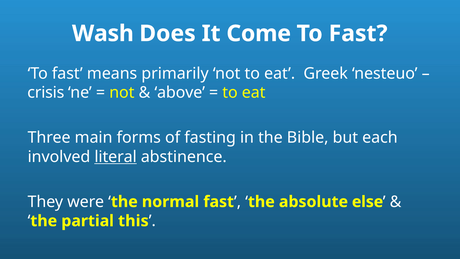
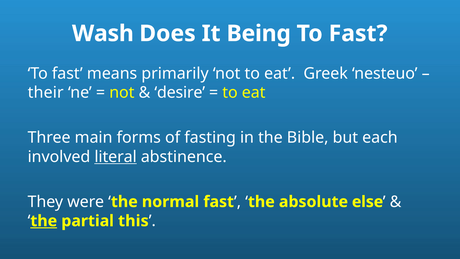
Come: Come -> Being
crisis: crisis -> their
above: above -> desire
the at (44, 221) underline: none -> present
